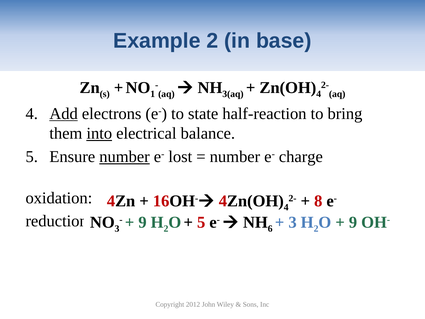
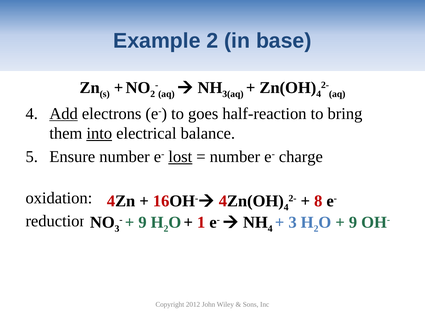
1 at (153, 94): 1 -> 2
state: state -> goes
number at (124, 156) underline: present -> none
lost underline: none -> present
5 at (201, 222): 5 -> 1
6 at (270, 229): 6 -> 4
